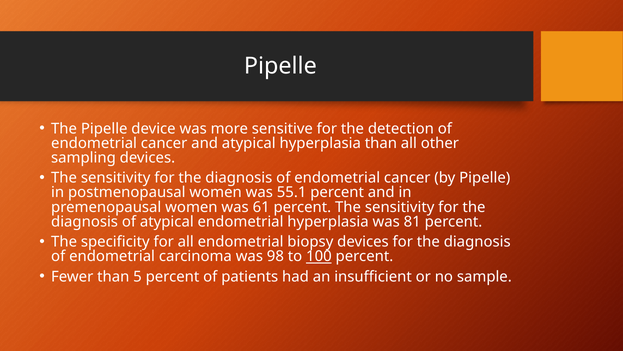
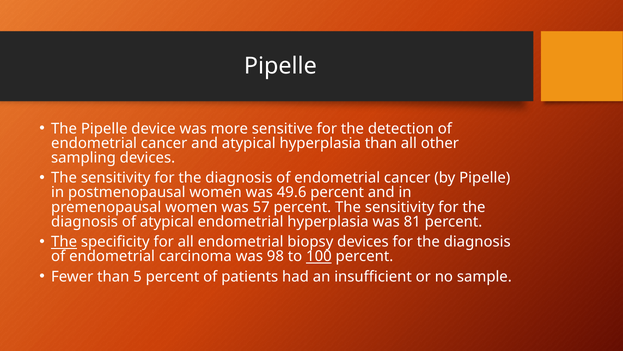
55.1: 55.1 -> 49.6
61: 61 -> 57
The at (64, 242) underline: none -> present
